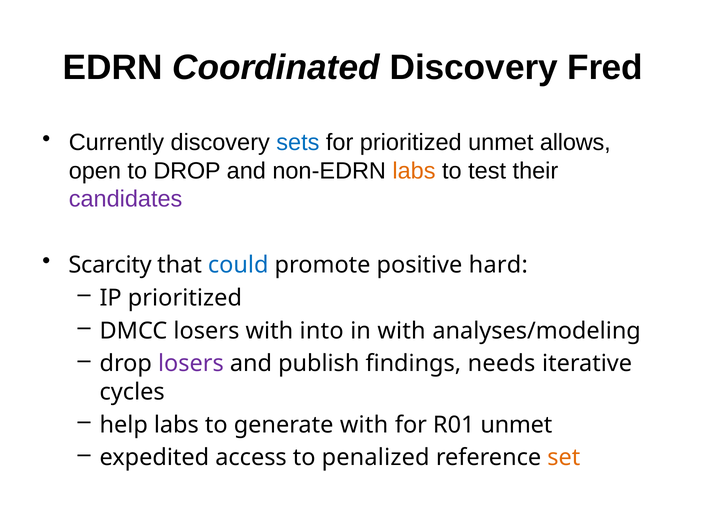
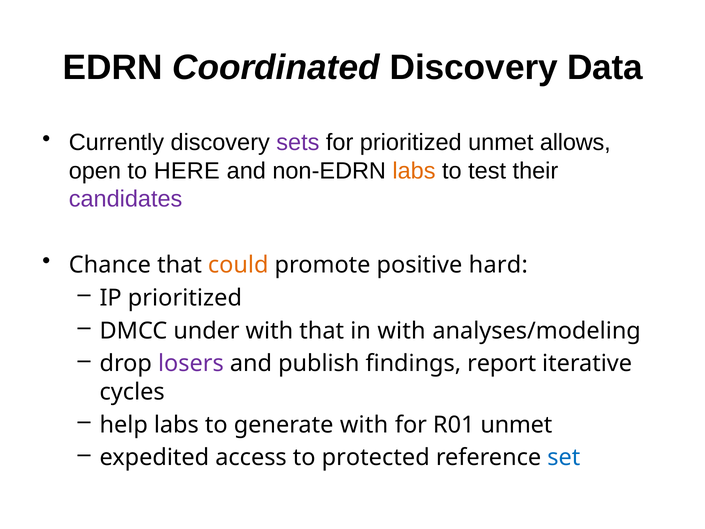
Fred: Fred -> Data
sets colour: blue -> purple
to DROP: DROP -> HERE
Scarcity: Scarcity -> Chance
could colour: blue -> orange
DMCC losers: losers -> under
with into: into -> that
needs: needs -> report
penalized: penalized -> protected
set colour: orange -> blue
